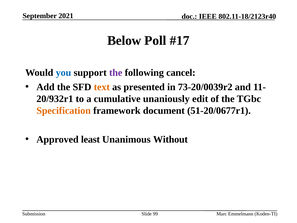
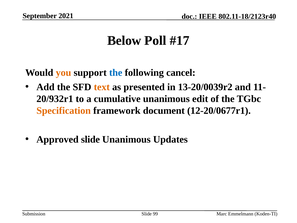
you colour: blue -> orange
the at (116, 72) colour: purple -> blue
73-20/0039r2: 73-20/0039r2 -> 13-20/0039r2
cumulative unaniously: unaniously -> unanimous
51-20/0677r1: 51-20/0677r1 -> 12-20/0677r1
Approved least: least -> slide
Without: Without -> Updates
